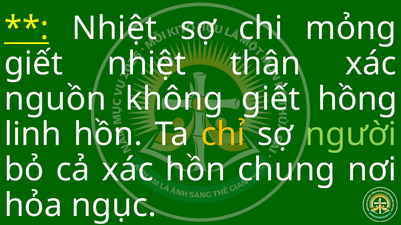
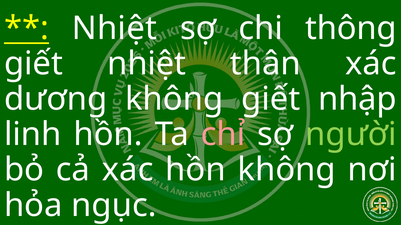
mỏng: mỏng -> thông
nguồn: nguồn -> dương
hồng: hồng -> nhập
chỉ colour: yellow -> pink
hồn chung: chung -> không
